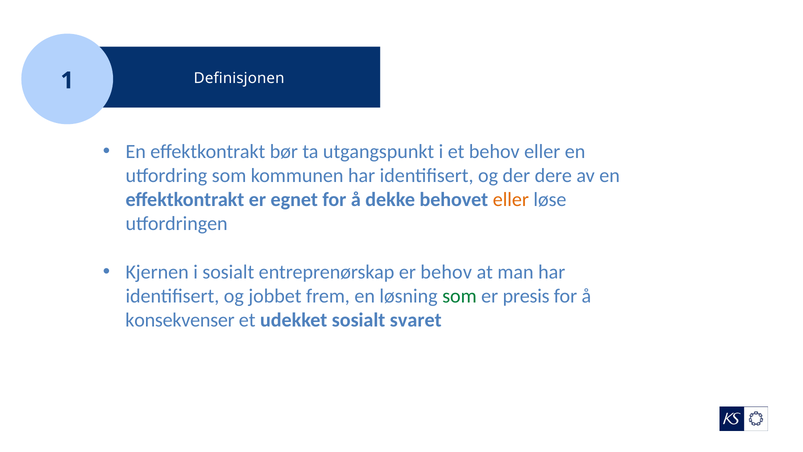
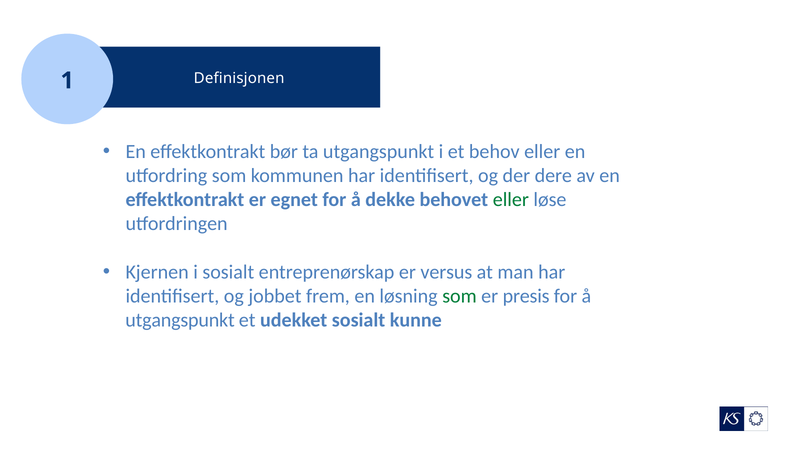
eller at (511, 200) colour: orange -> green
er behov: behov -> versus
konsekvenser at (180, 320): konsekvenser -> utgangspunkt
svaret: svaret -> kunne
